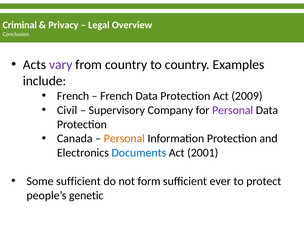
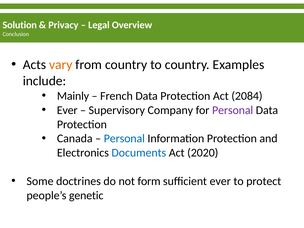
Criminal: Criminal -> Solution
vary colour: purple -> orange
French at (73, 96): French -> Mainly
2009: 2009 -> 2084
Civil at (67, 110): Civil -> Ever
Personal at (124, 139) colour: orange -> blue
2001: 2001 -> 2020
Some sufficient: sufficient -> doctrines
